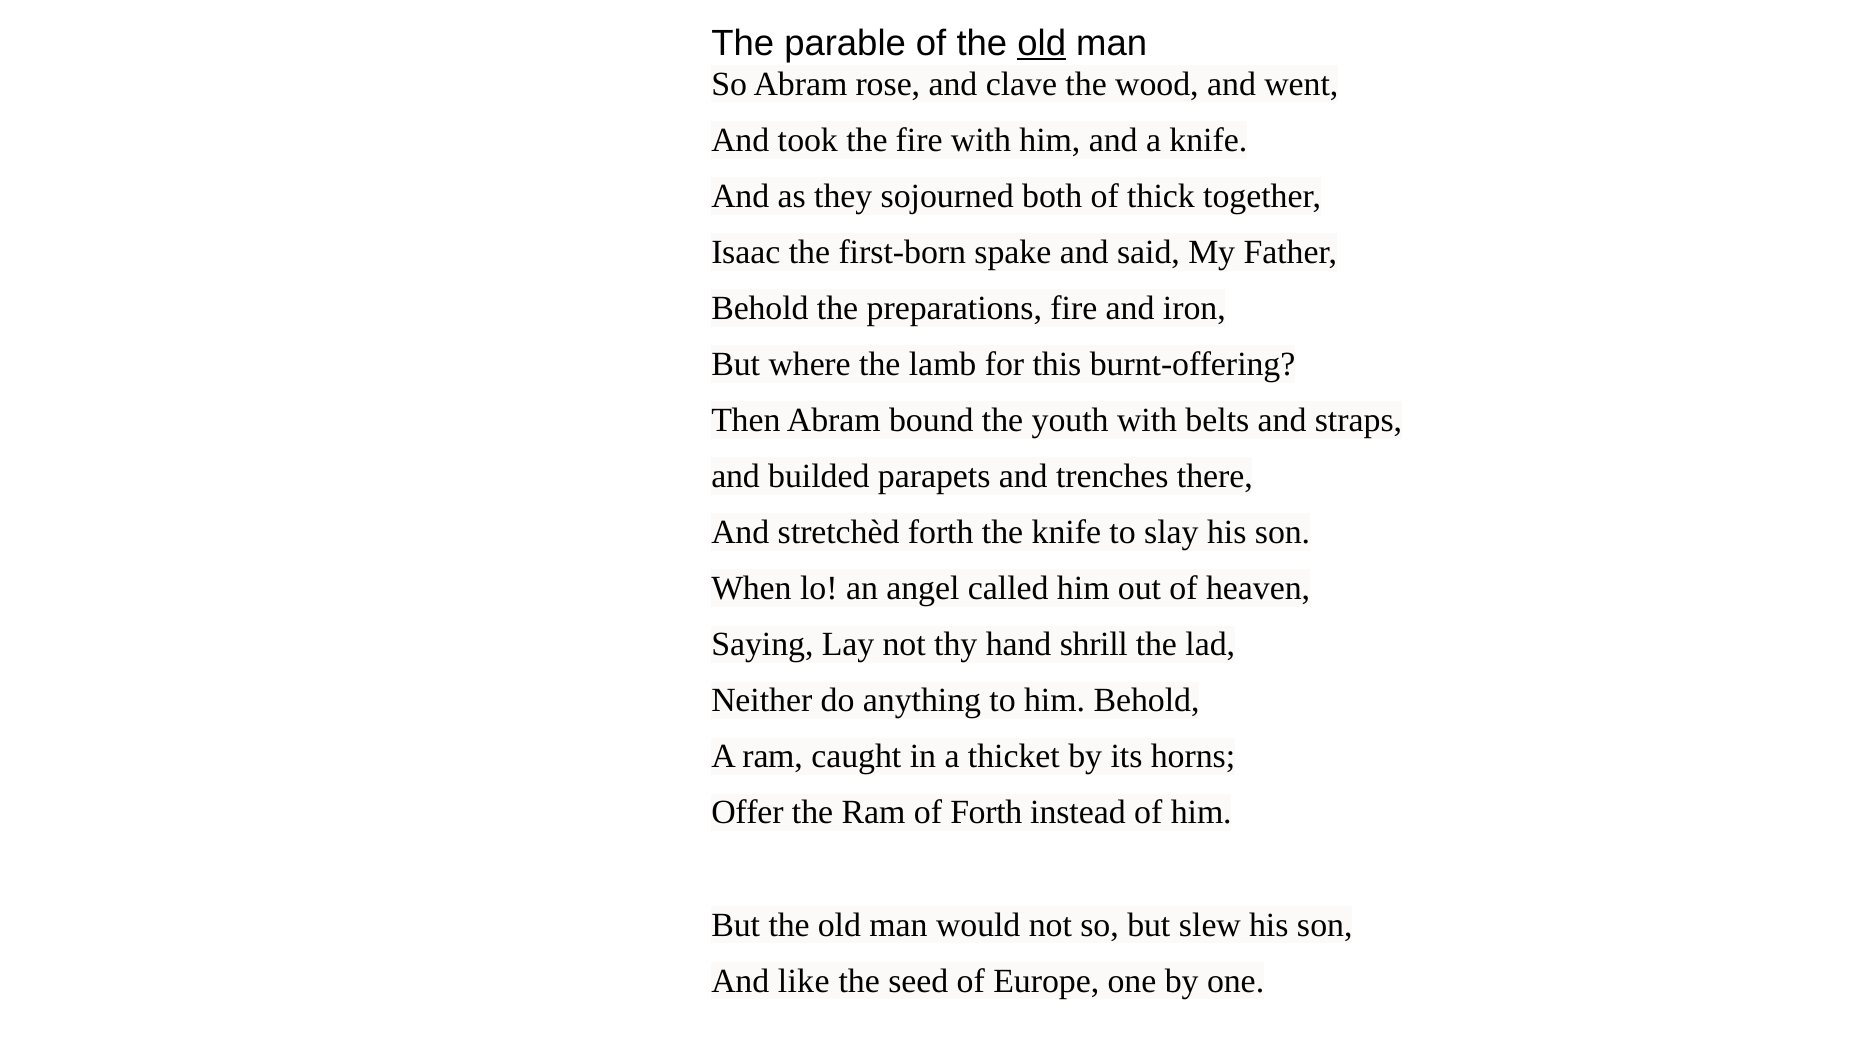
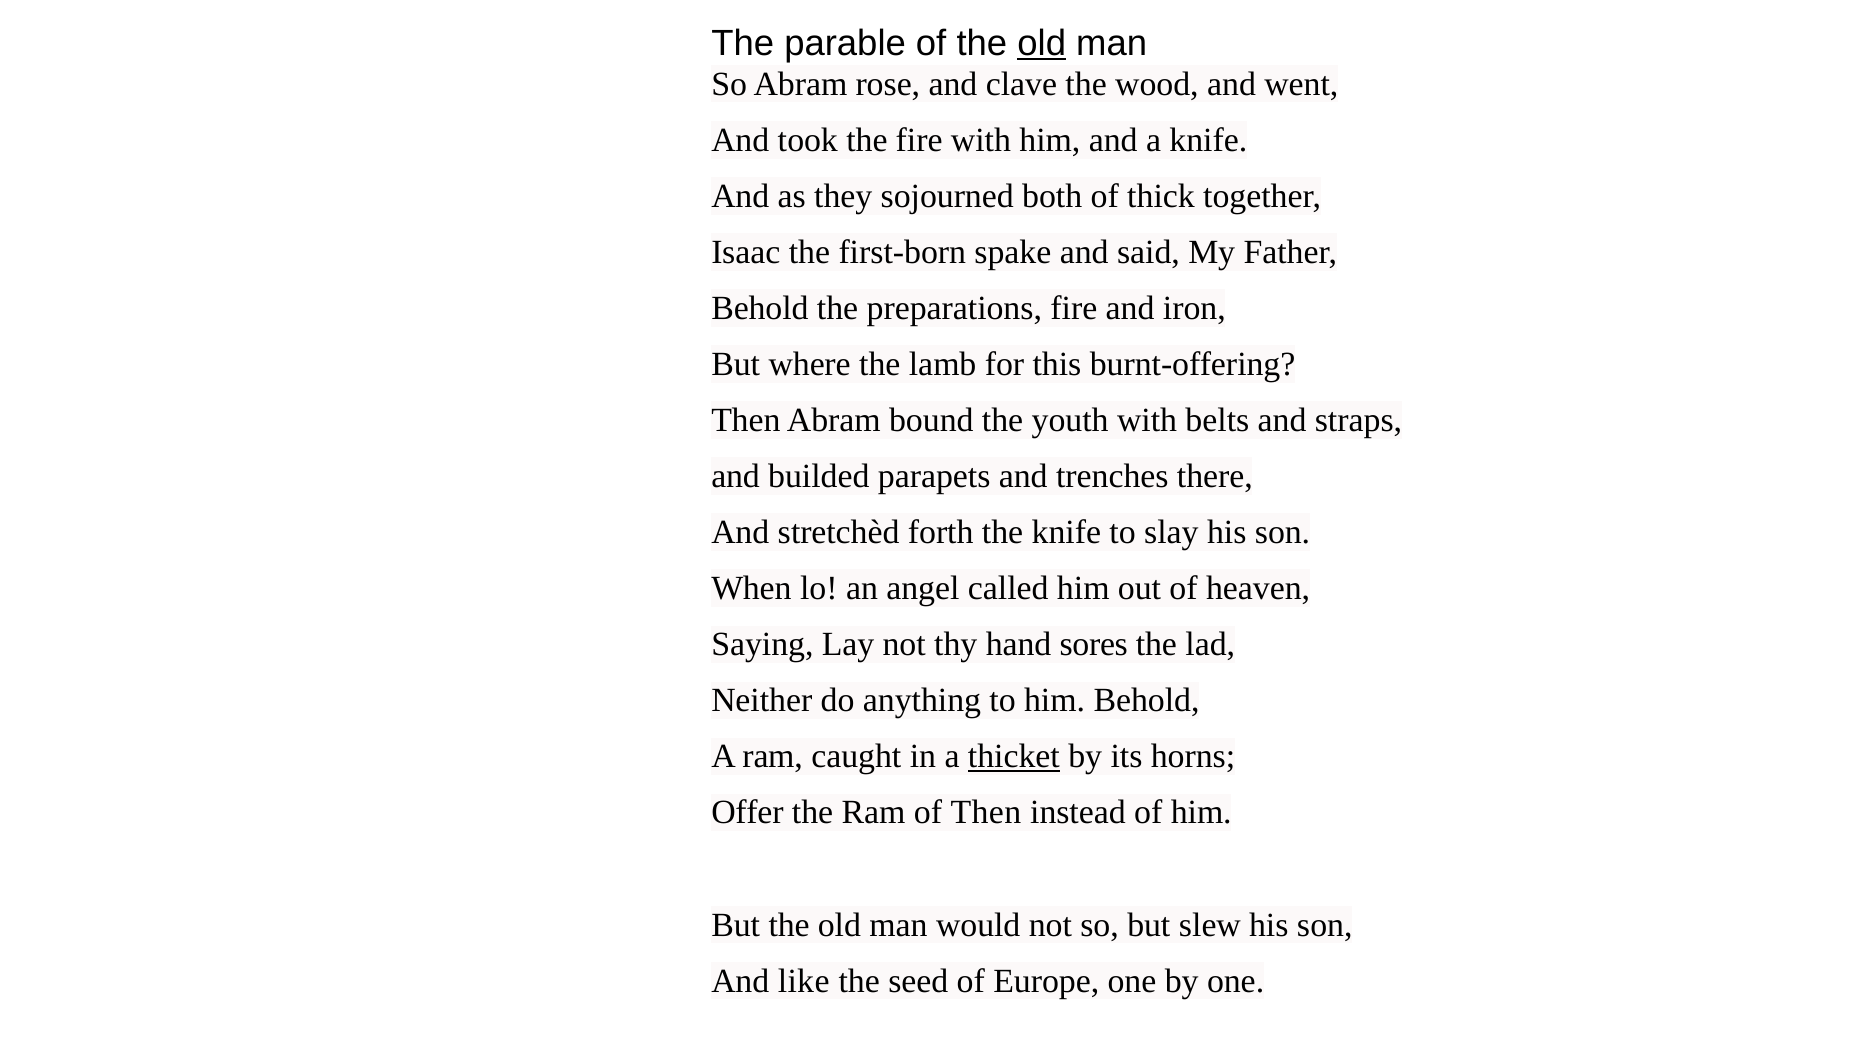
shrill: shrill -> sores
thicket underline: none -> present
of Forth: Forth -> Then
